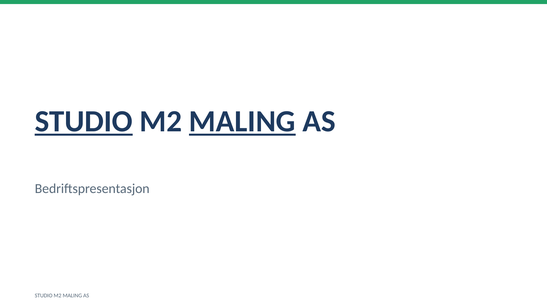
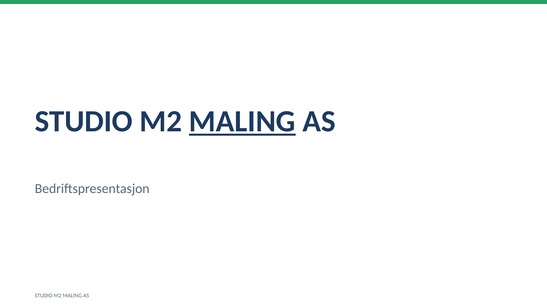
STUDIO at (84, 121) underline: present -> none
